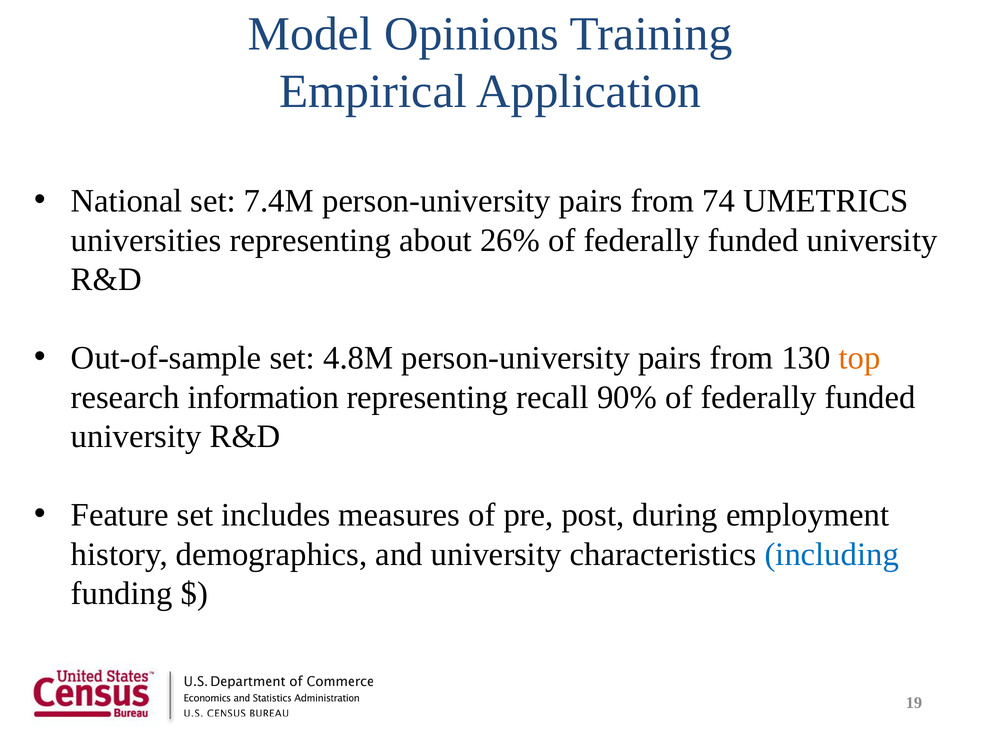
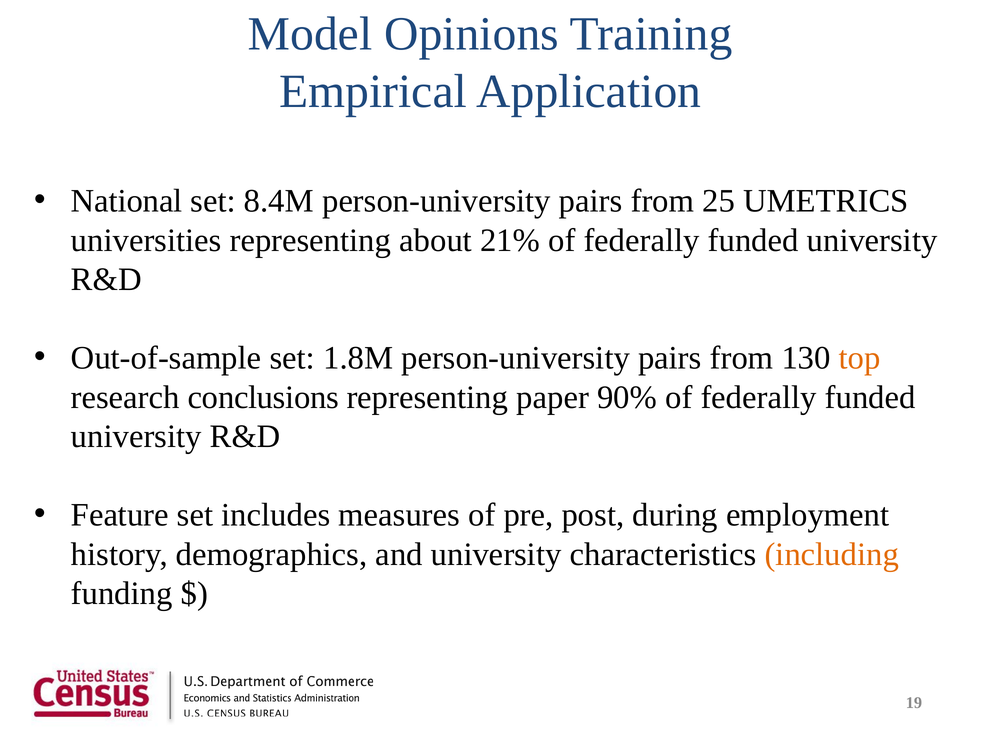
7.4M: 7.4M -> 8.4M
74: 74 -> 25
26%: 26% -> 21%
4.8M: 4.8M -> 1.8M
information: information -> conclusions
recall: recall -> paper
including colour: blue -> orange
